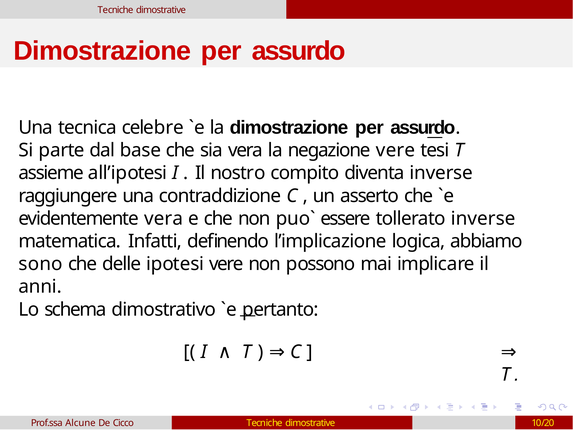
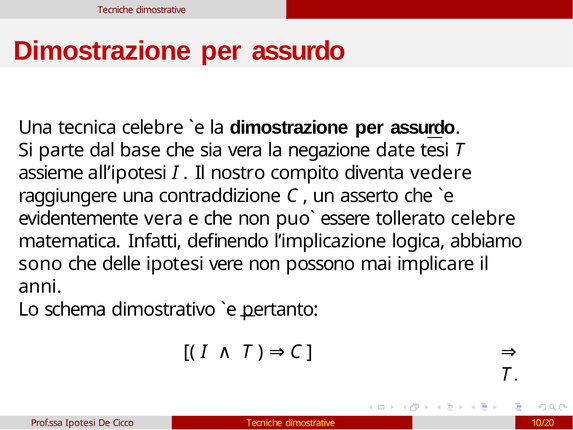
negazione vere: vere -> date
diventa inverse: inverse -> vedere
tollerato inverse: inverse -> celebre
Prof.ssa Alcune: Alcune -> Ipotesi
